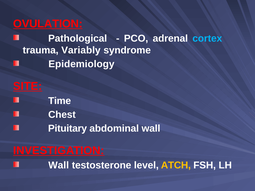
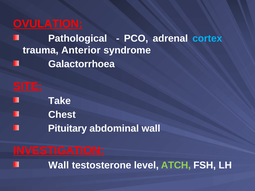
Variably: Variably -> Anterior
Epidemiology: Epidemiology -> Galactorrhoea
Time: Time -> Take
ATCH colour: yellow -> light green
